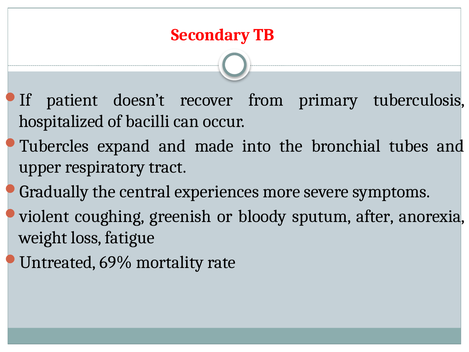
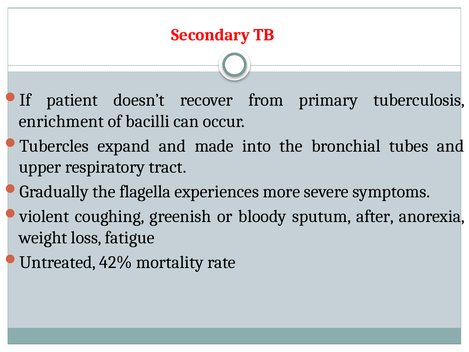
hospitalized: hospitalized -> enrichment
central: central -> flagella
69%: 69% -> 42%
